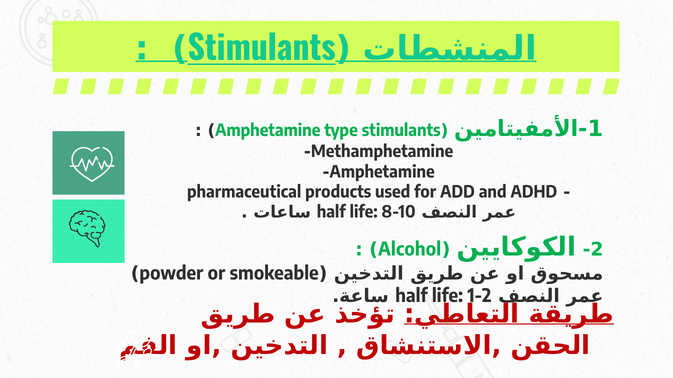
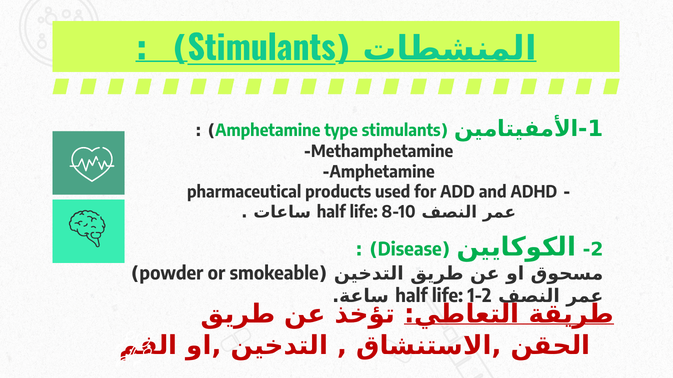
Alcohol: Alcohol -> Disease
